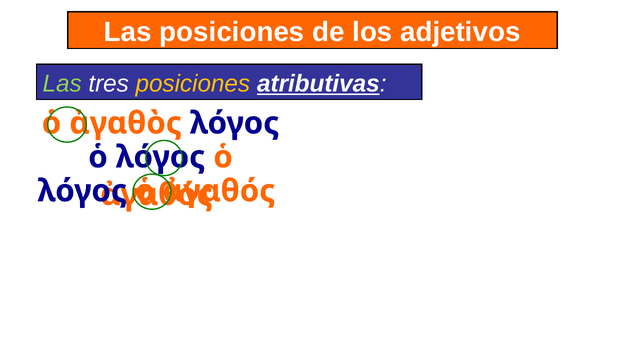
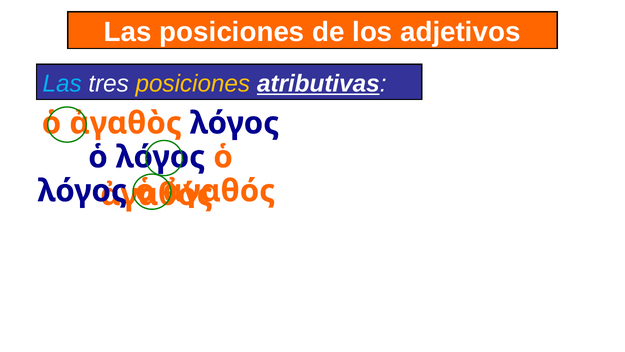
Las at (62, 83) colour: light green -> light blue
